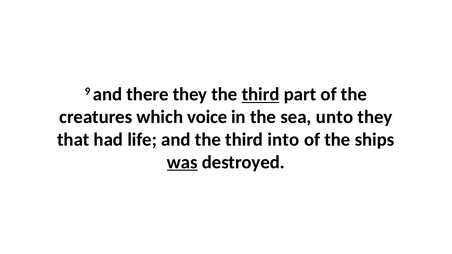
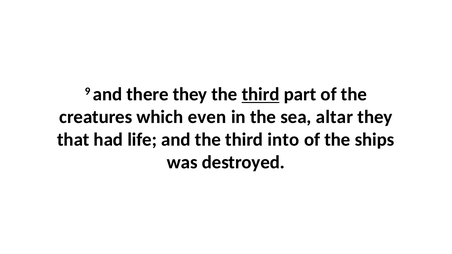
voice: voice -> even
unto: unto -> altar
was underline: present -> none
